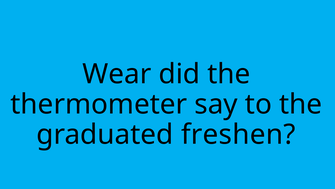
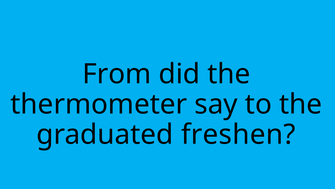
Wear: Wear -> From
